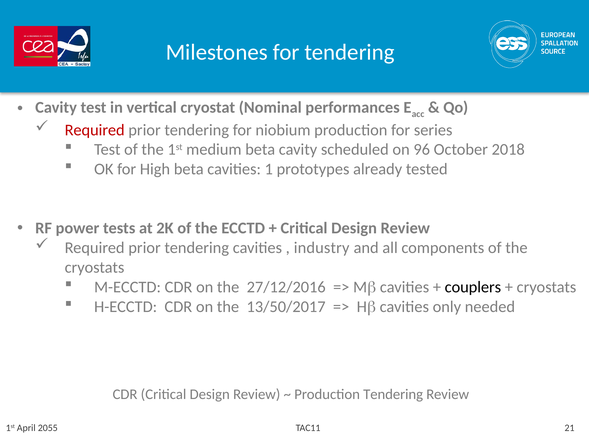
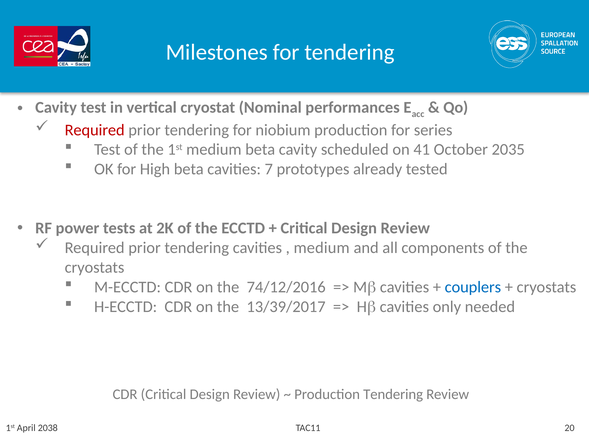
96: 96 -> 41
2018: 2018 -> 2035
1: 1 -> 7
industry at (322, 248): industry -> medium
27/12/2016: 27/12/2016 -> 74/12/2016
couplers colour: black -> blue
13/50/2017: 13/50/2017 -> 13/39/2017
2055: 2055 -> 2038
21: 21 -> 20
